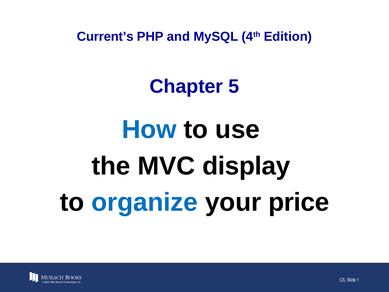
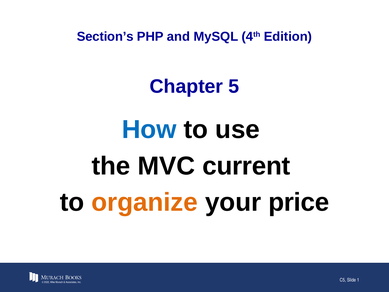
Current’s: Current’s -> Section’s
display: display -> current
organize colour: blue -> orange
